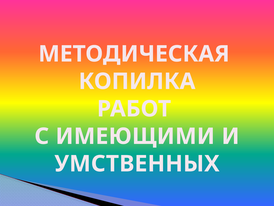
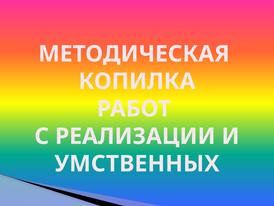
ИМЕЮЩИМИ: ИМЕЮЩИМИ -> РЕАЛИЗАЦИИ
